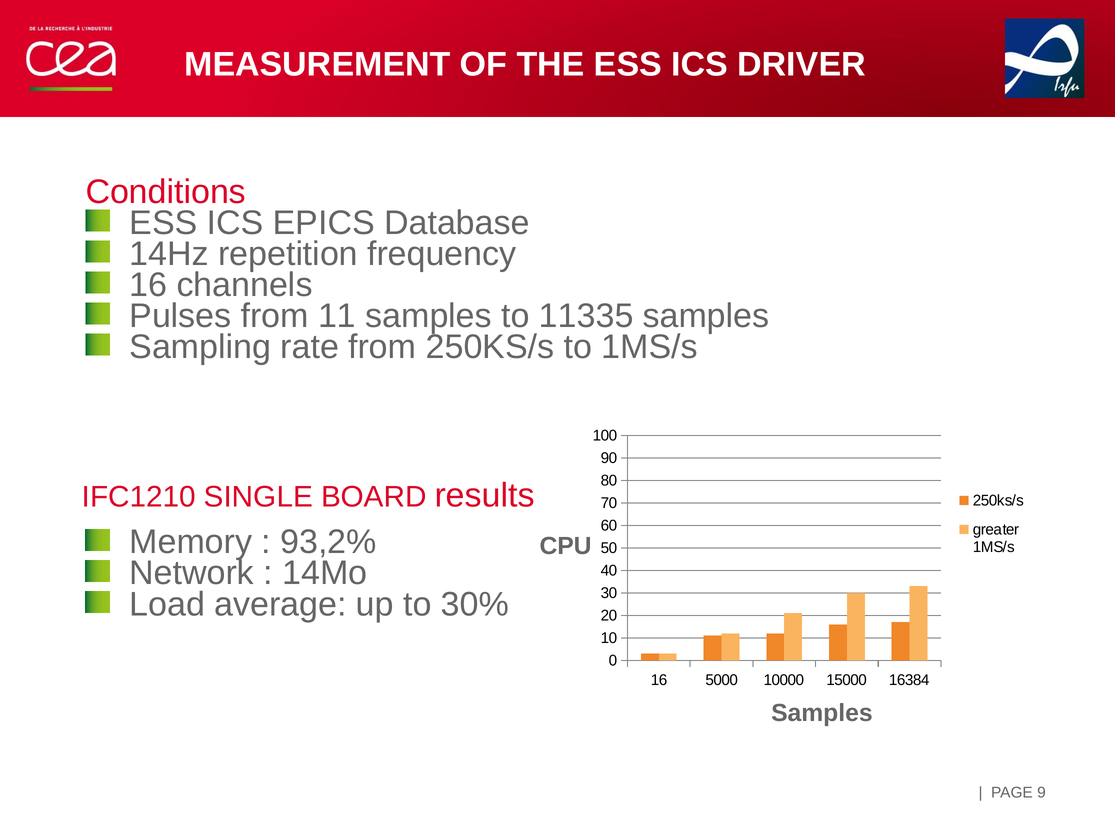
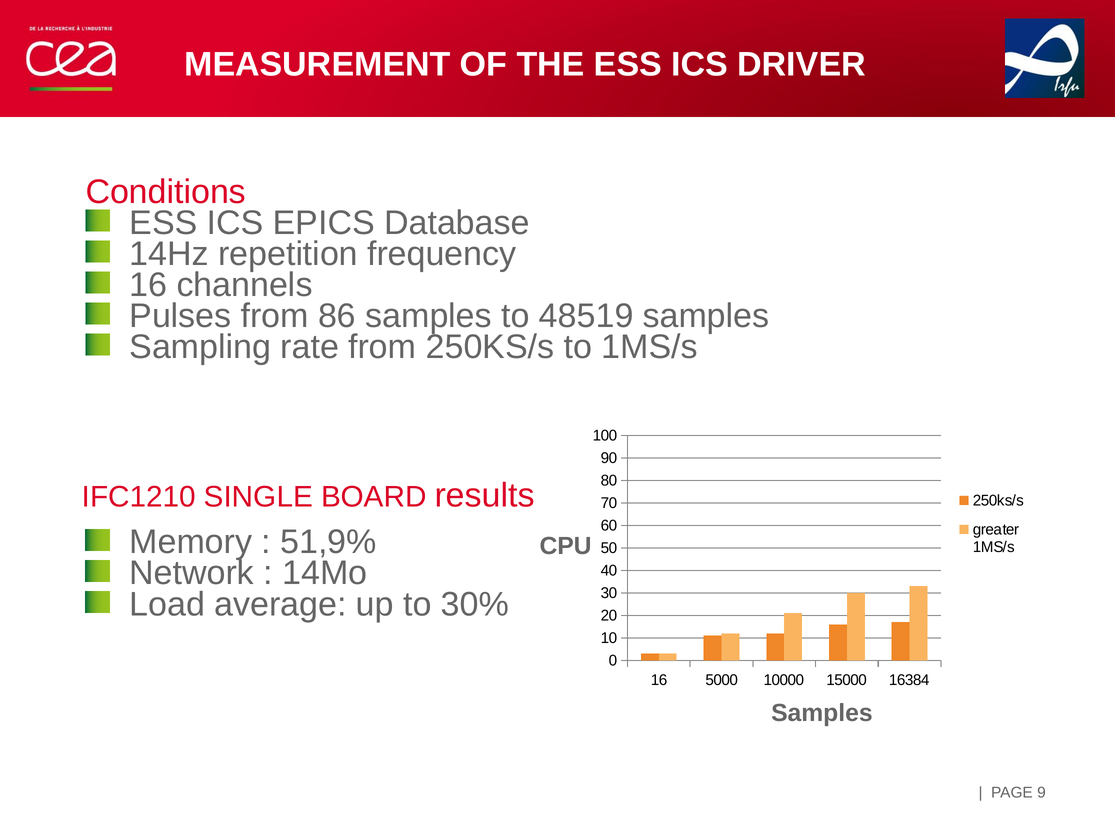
11: 11 -> 86
11335: 11335 -> 48519
93,2%: 93,2% -> 51,9%
